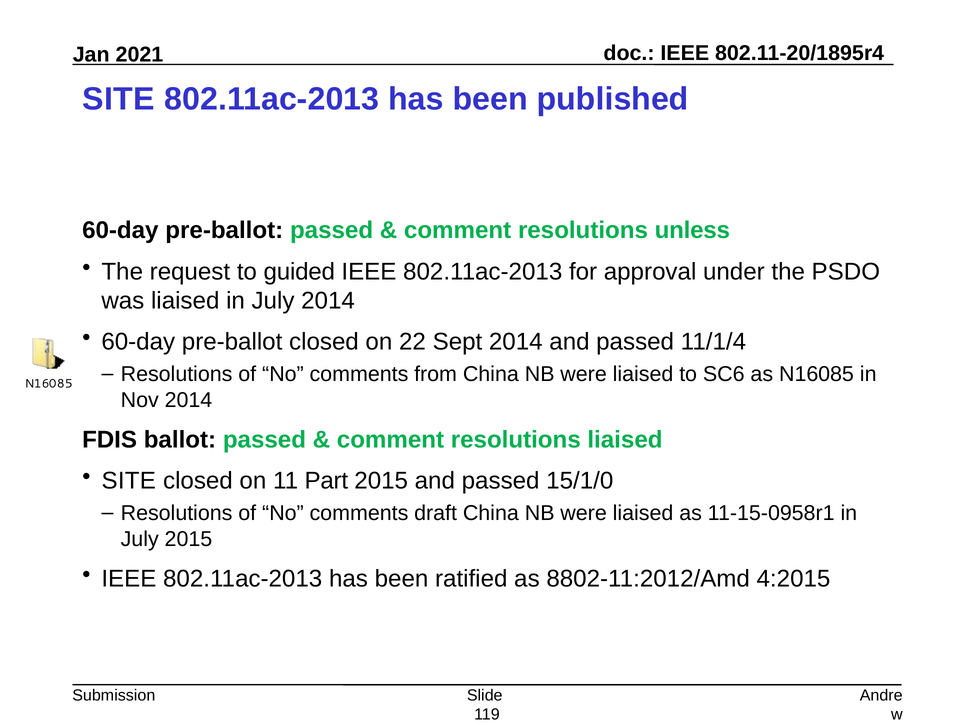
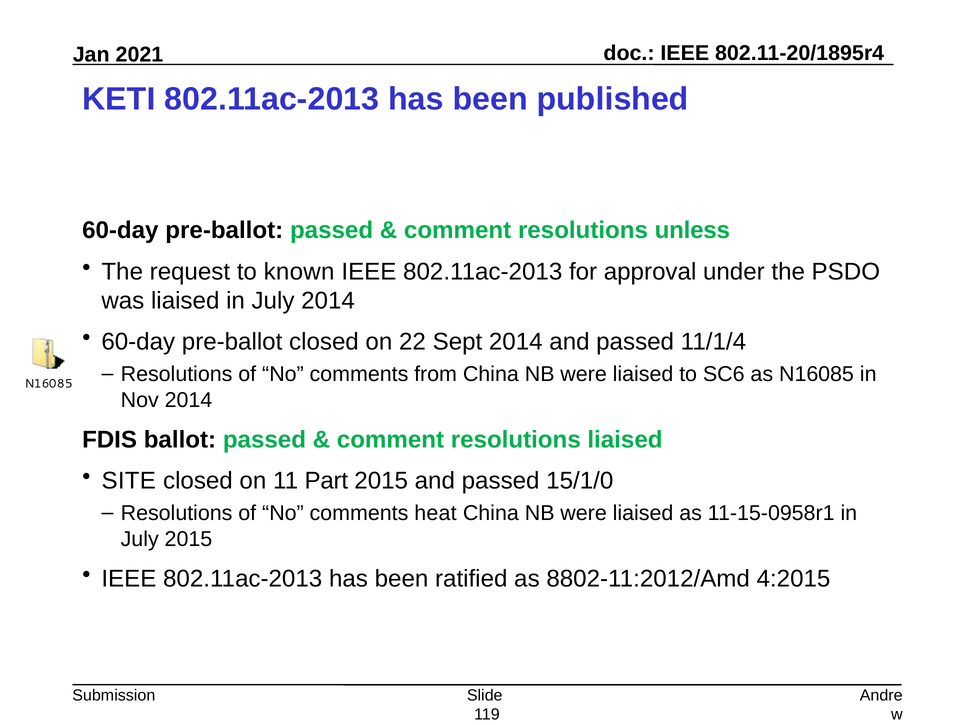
SITE at (119, 99): SITE -> KETI
guided: guided -> known
draft: draft -> heat
